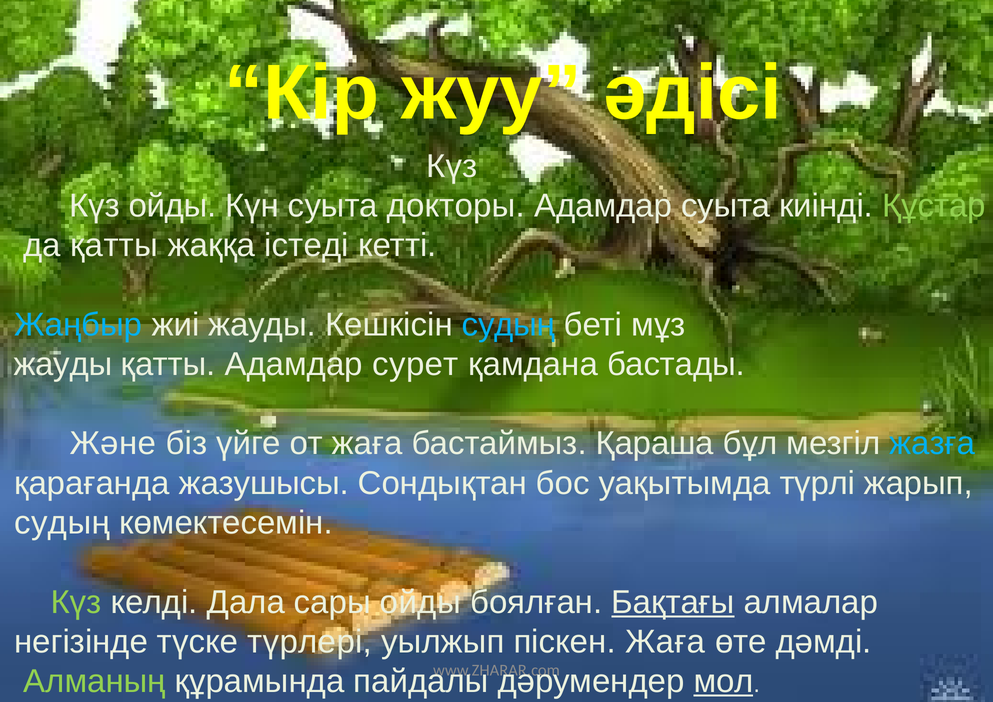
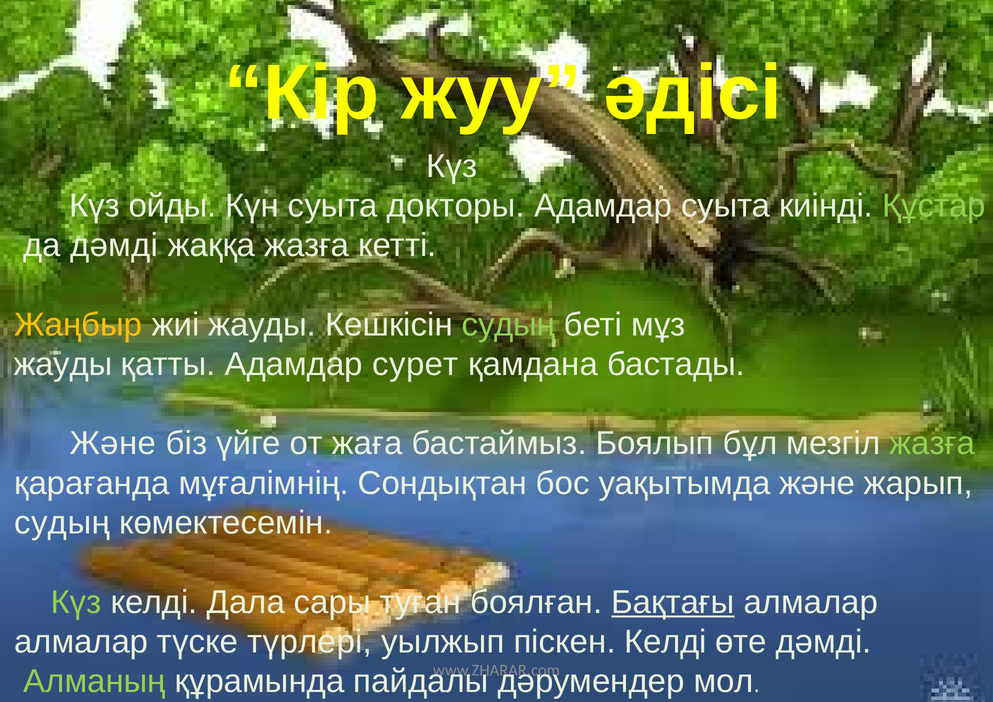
да қатты: қатты -> дәмді
жаққа істеді: істеді -> жазға
Жаңбыр colour: light blue -> yellow
судың at (508, 325) colour: light blue -> light green
Қараша: Қараша -> Боялып
жазға at (932, 444) colour: light blue -> light green
жазушысы: жазушысы -> мұғалімнің
уақытымда түрлі: түрлі -> және
сары ойды: ойды -> туған
негізінде at (81, 642): негізінде -> алмалар
піскен Жаға: Жаға -> Келді
мол underline: present -> none
